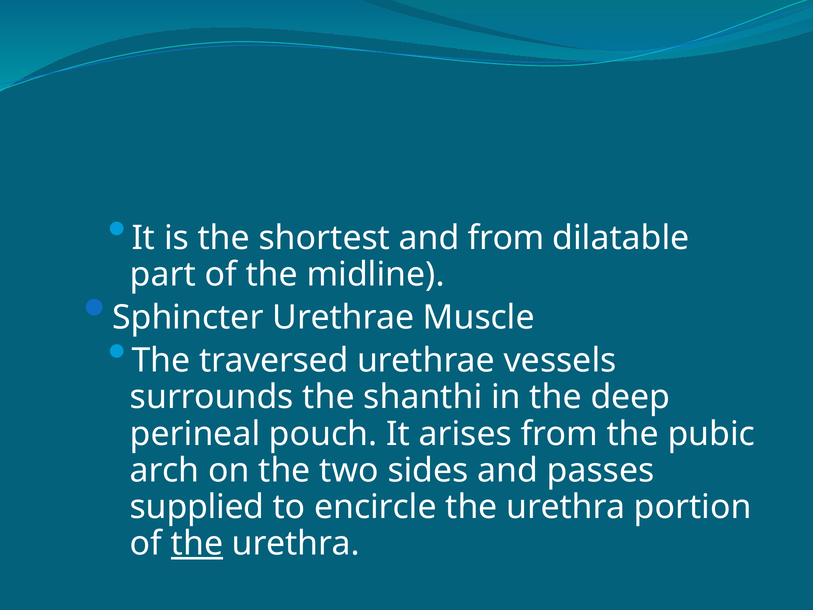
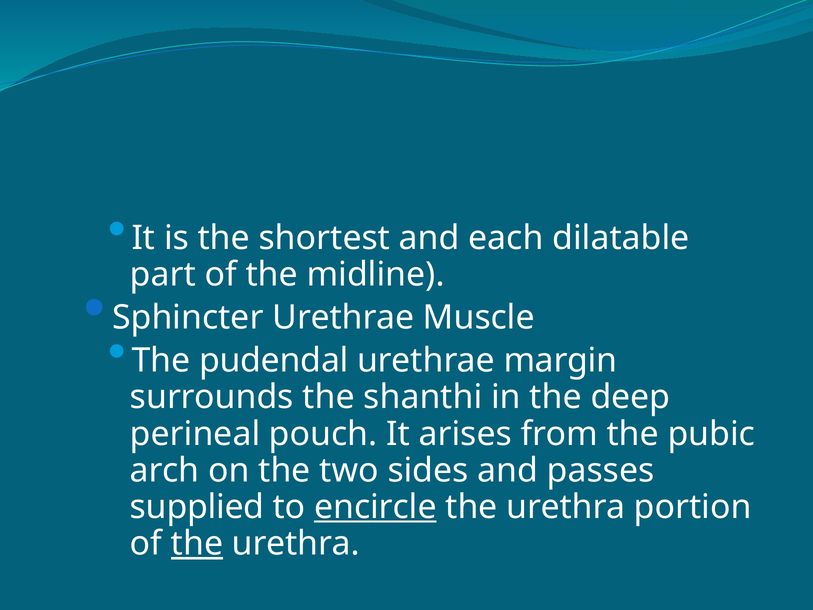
and from: from -> each
traversed: traversed -> pudendal
vessels: vessels -> margin
encircle underline: none -> present
